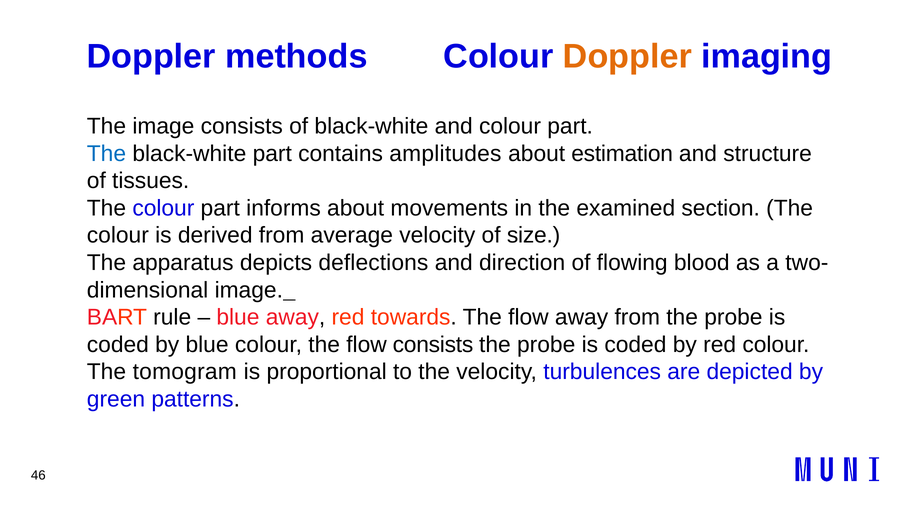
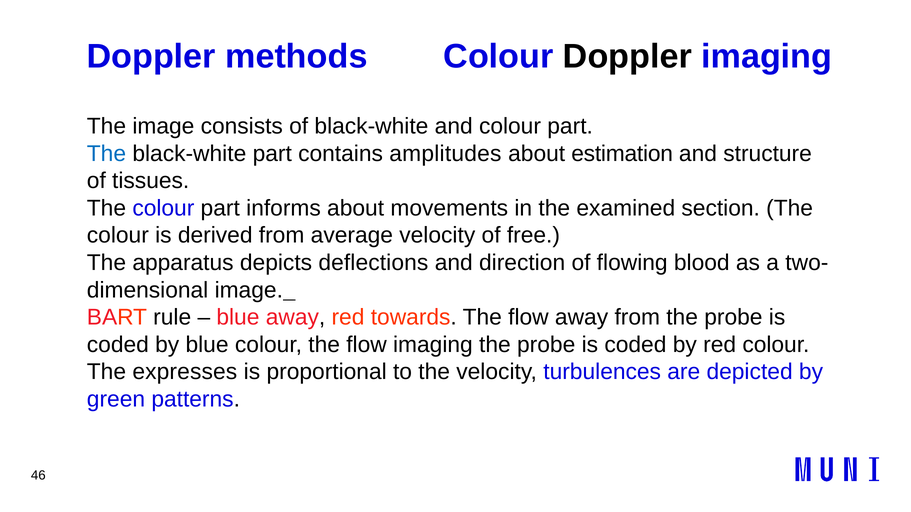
Doppler at (627, 56) colour: orange -> black
size: size -> free
flow consists: consists -> imaging
tomogram: tomogram -> expresses
